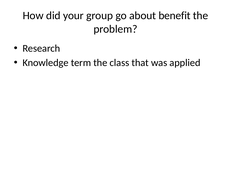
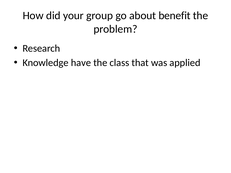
term: term -> have
